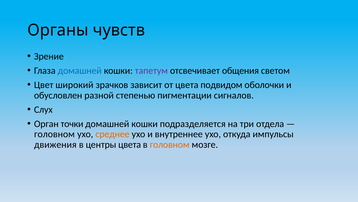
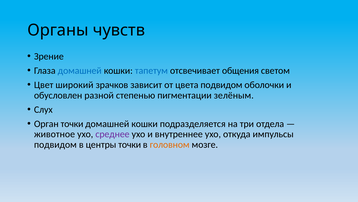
тапетум colour: purple -> blue
сигналов: сигналов -> зелёным
головном at (54, 134): головном -> животное
среднее colour: orange -> purple
движения at (55, 144): движения -> подвидом
центры цвета: цвета -> точки
